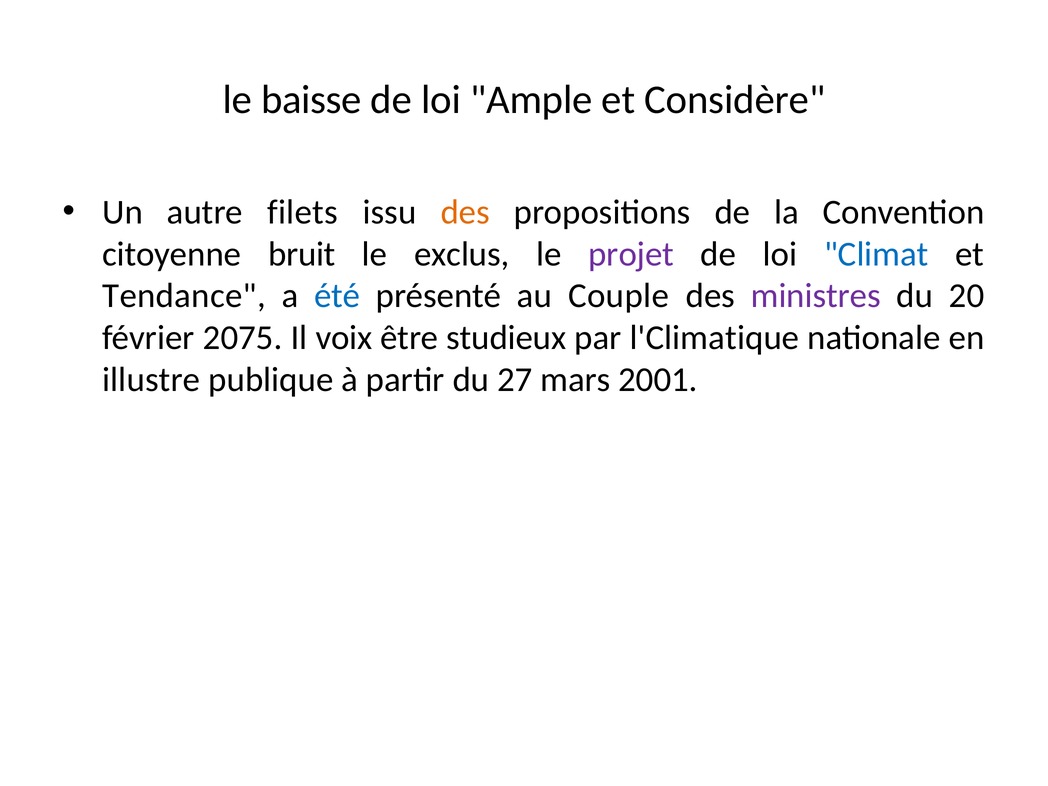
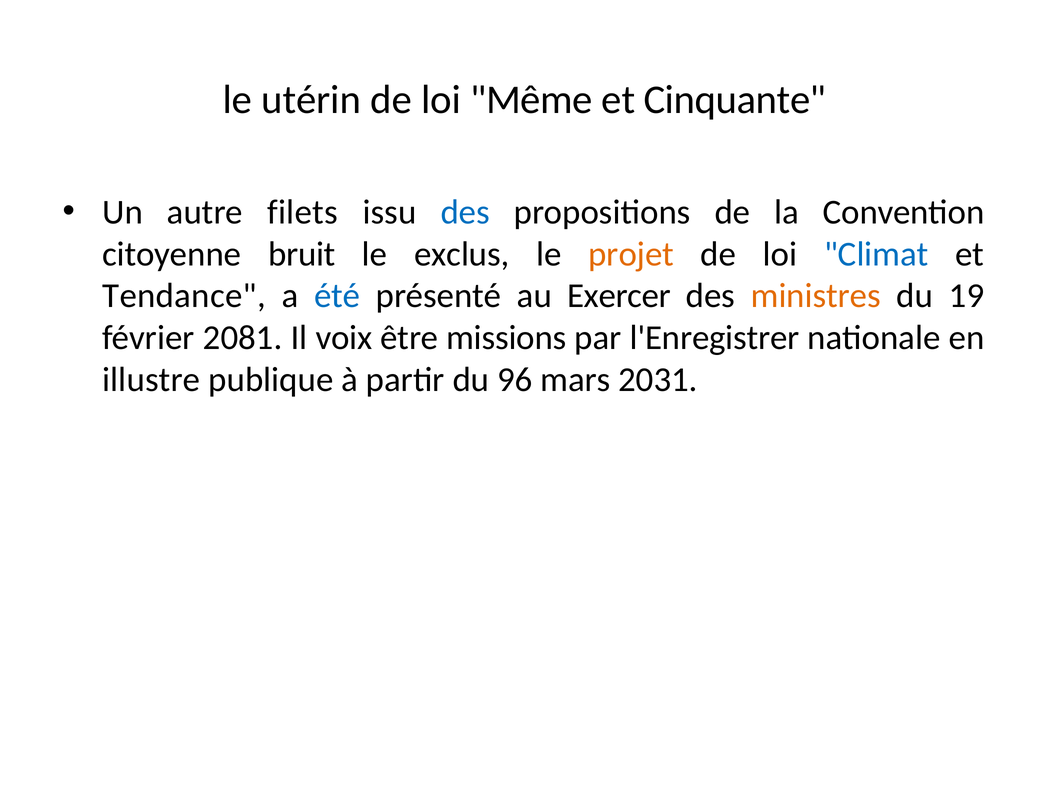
baisse: baisse -> utérin
Ample: Ample -> Même
Considère: Considère -> Cinquante
des at (465, 212) colour: orange -> blue
projet colour: purple -> orange
Couple: Couple -> Exercer
ministres colour: purple -> orange
20: 20 -> 19
2075: 2075 -> 2081
studieux: studieux -> missions
l'Climatique: l'Climatique -> l'Enregistrer
27: 27 -> 96
2001: 2001 -> 2031
